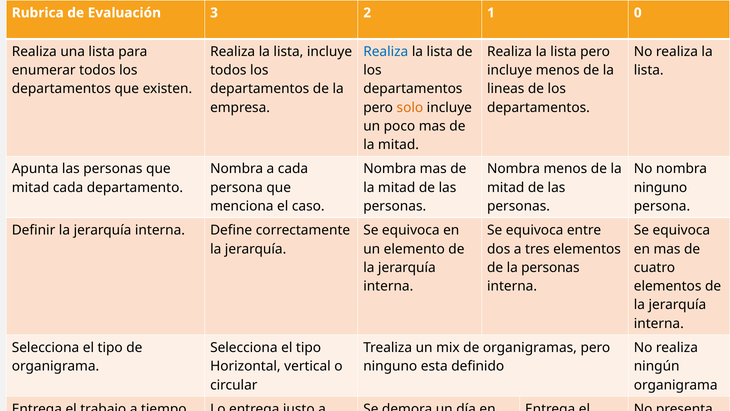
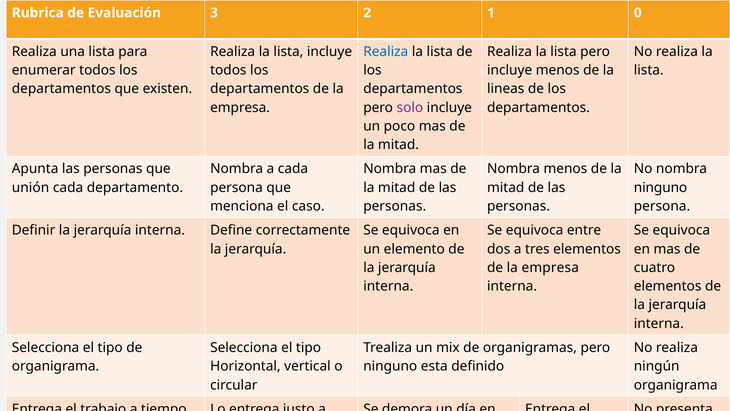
solo at (410, 107) colour: orange -> purple
mitad at (31, 187): mitad -> unión
personas at (550, 267): personas -> empresa
